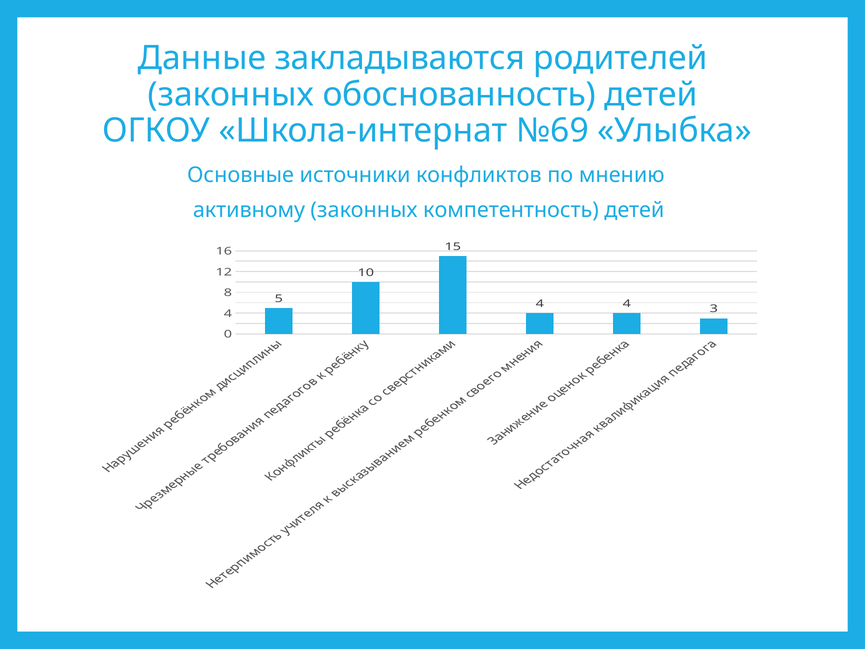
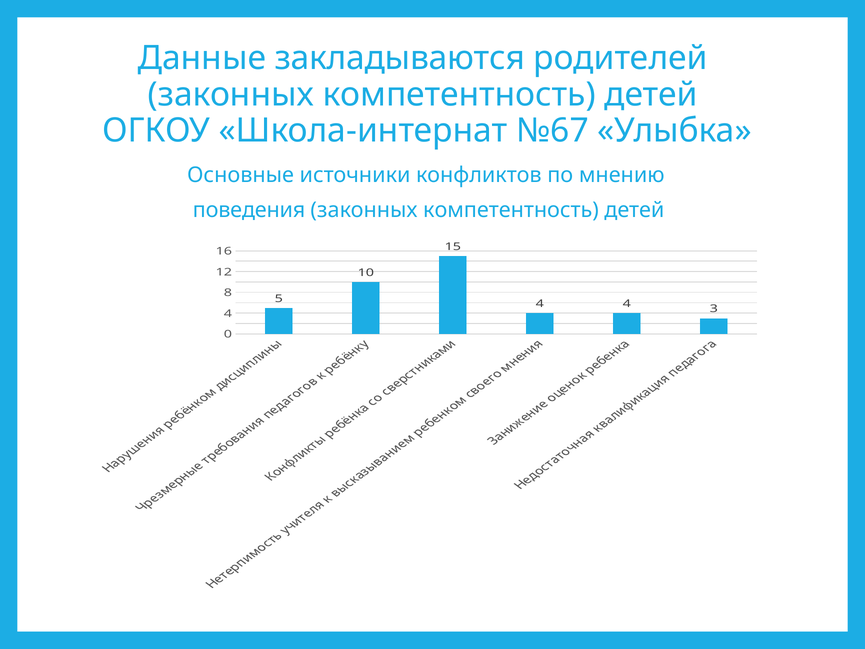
обоснованность at (459, 95): обоснованность -> компетентность
№69: №69 -> №67
активному: активному -> поведения
